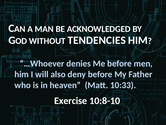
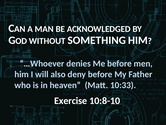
TENDENCIES: TENDENCIES -> SOMETHING
